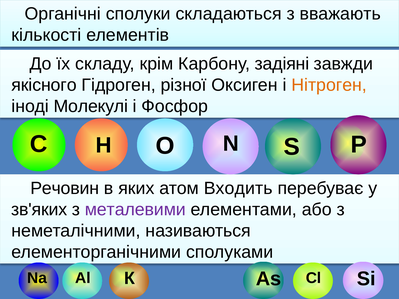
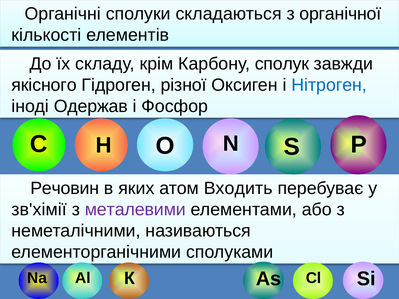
вважають: вважають -> органічної
задіяні: задіяні -> сполук
Нітроген colour: orange -> blue
Молекулі: Молекулі -> Одержав
зв'яких: зв'яких -> зв'хімії
